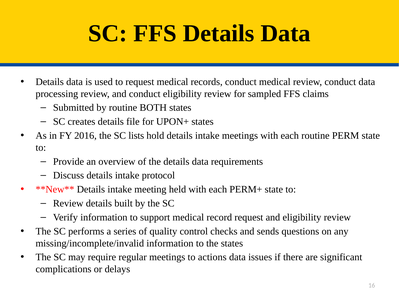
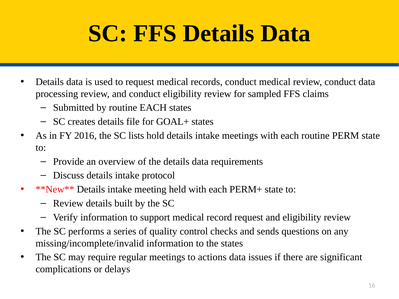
routine BOTH: BOTH -> EACH
UPON+: UPON+ -> GOAL+
